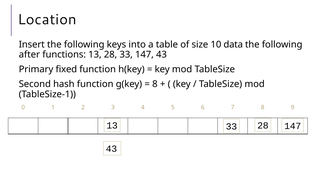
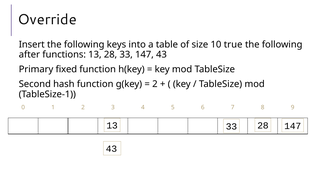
Location: Location -> Override
data: data -> true
8 at (155, 84): 8 -> 2
